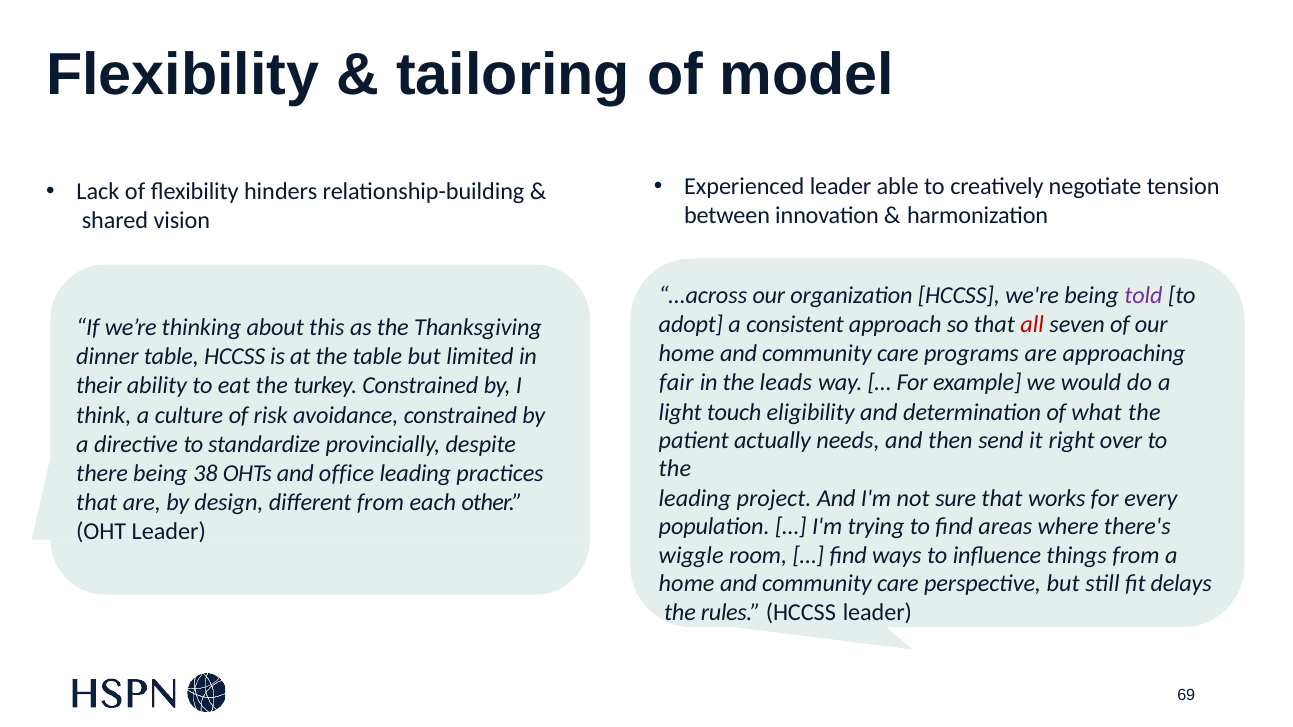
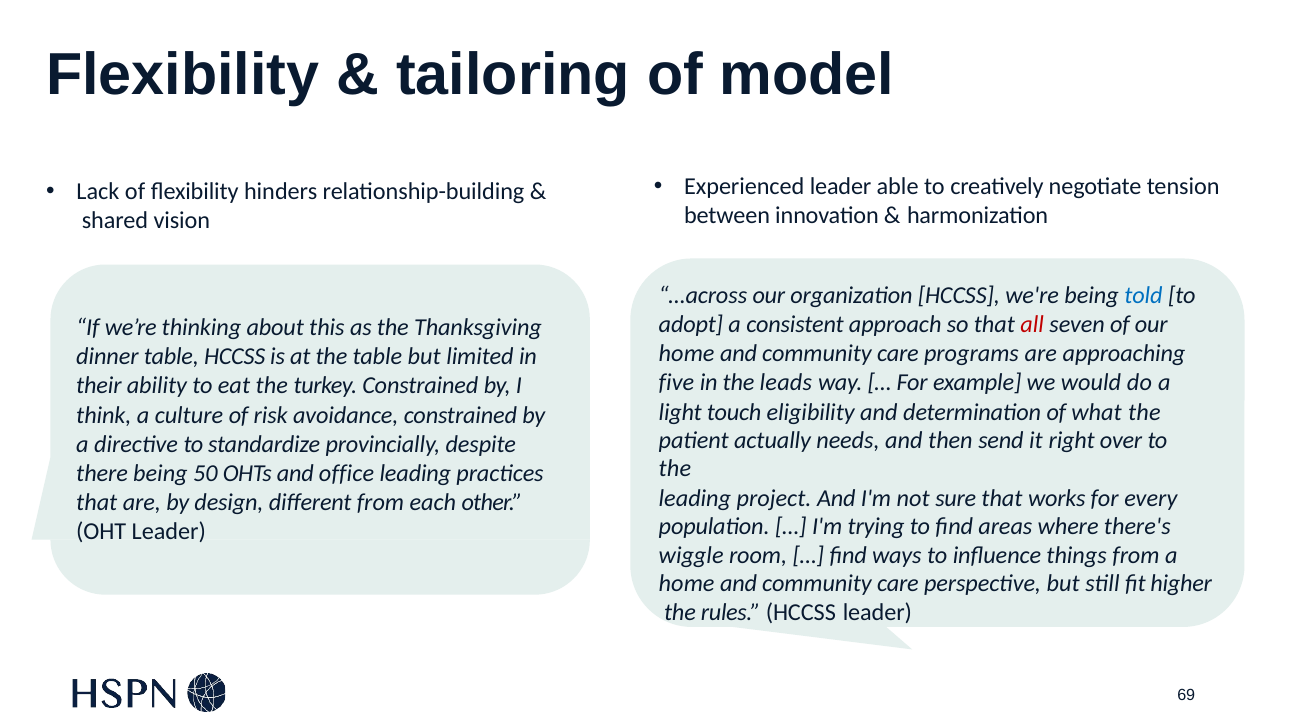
told colour: purple -> blue
fair: fair -> five
38: 38 -> 50
delays: delays -> higher
